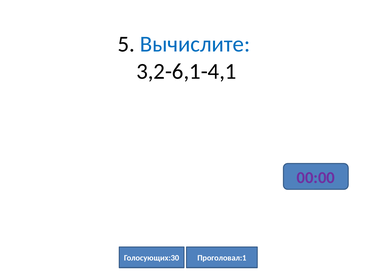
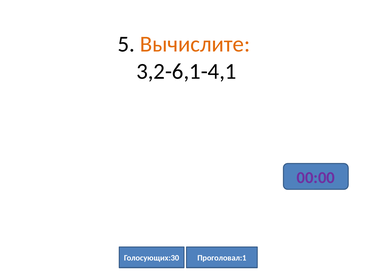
Вычислите colour: blue -> orange
